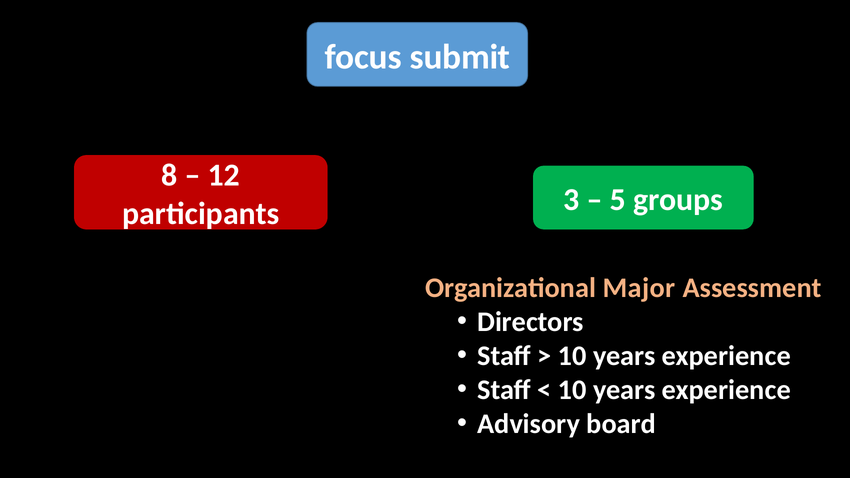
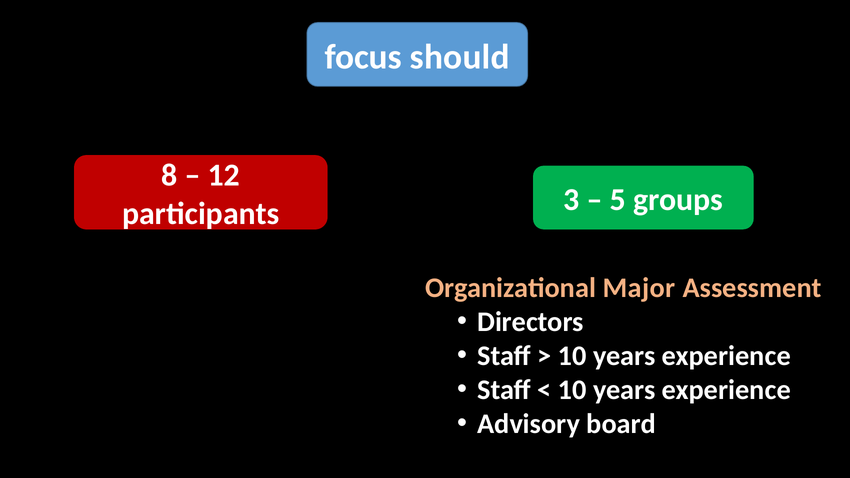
submit: submit -> should
